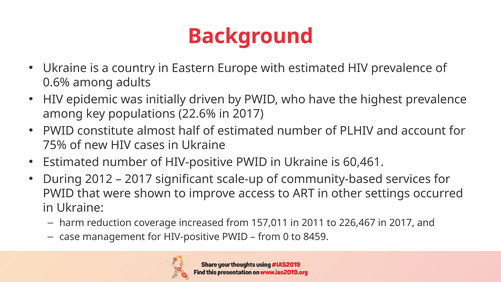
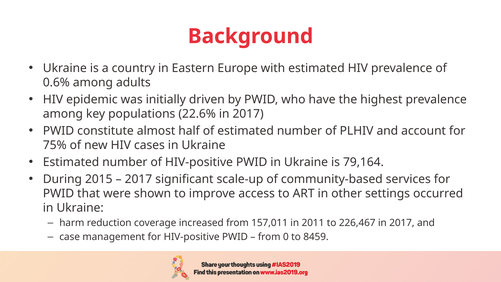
60,461: 60,461 -> 79,164
2012: 2012 -> 2015
